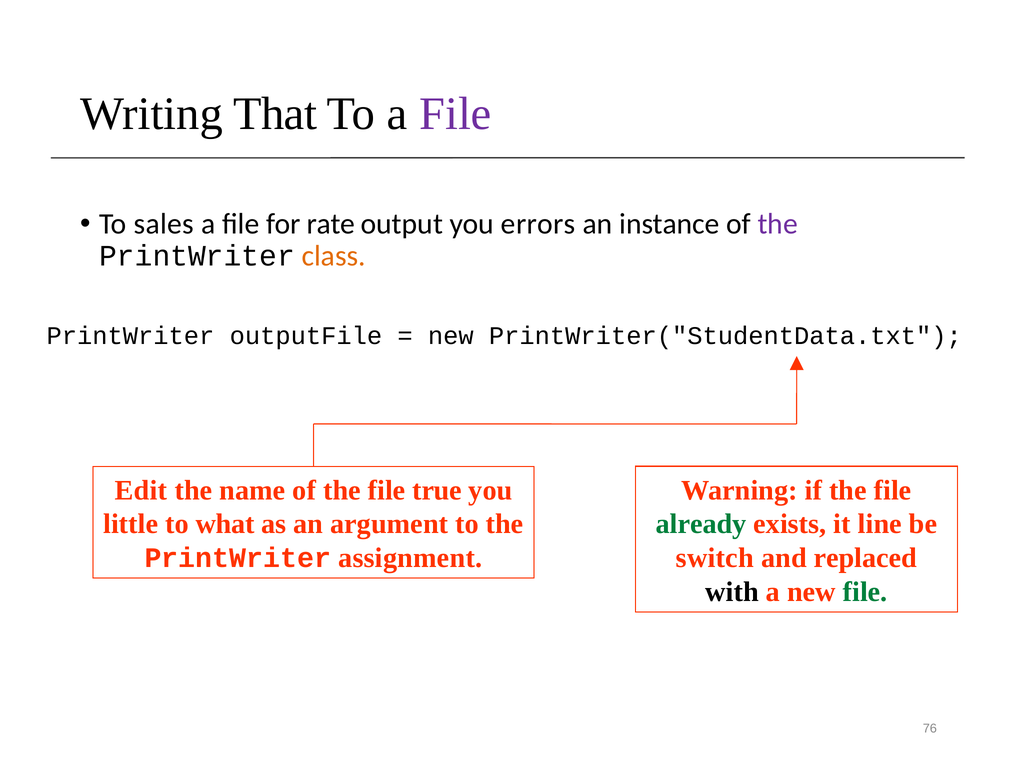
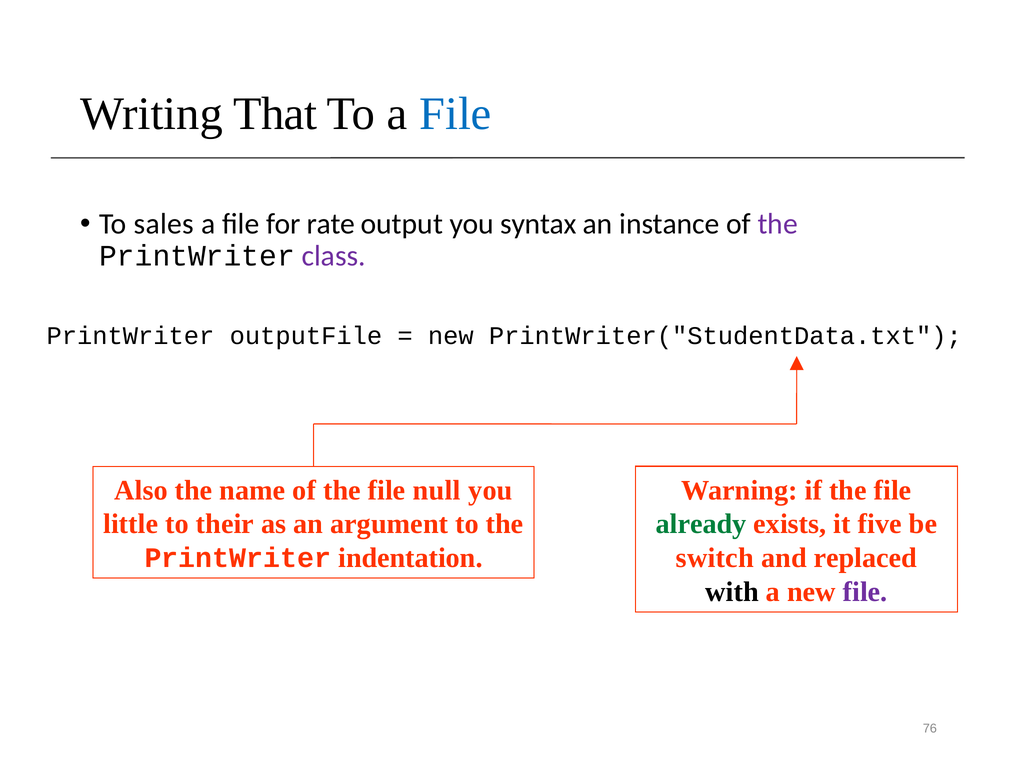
File at (455, 114) colour: purple -> blue
errors: errors -> syntax
class colour: orange -> purple
Edit: Edit -> Also
true: true -> null
what: what -> their
line: line -> five
assignment: assignment -> indentation
file at (865, 592) colour: green -> purple
